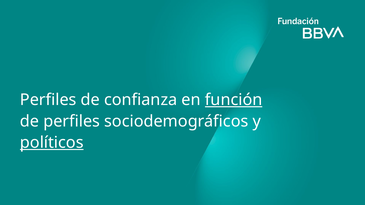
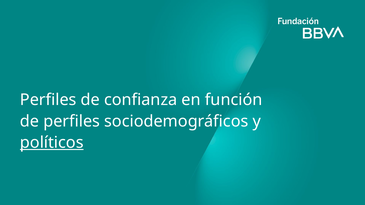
función underline: present -> none
